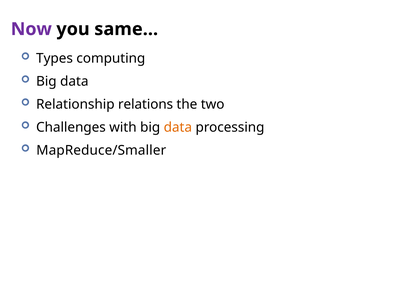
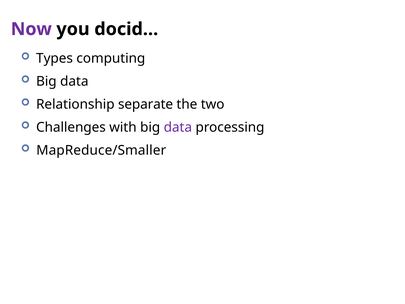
same…: same… -> docid…
relations: relations -> separate
data at (178, 127) colour: orange -> purple
